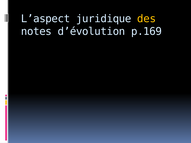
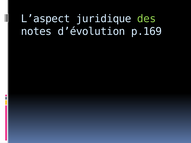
des colour: yellow -> light green
